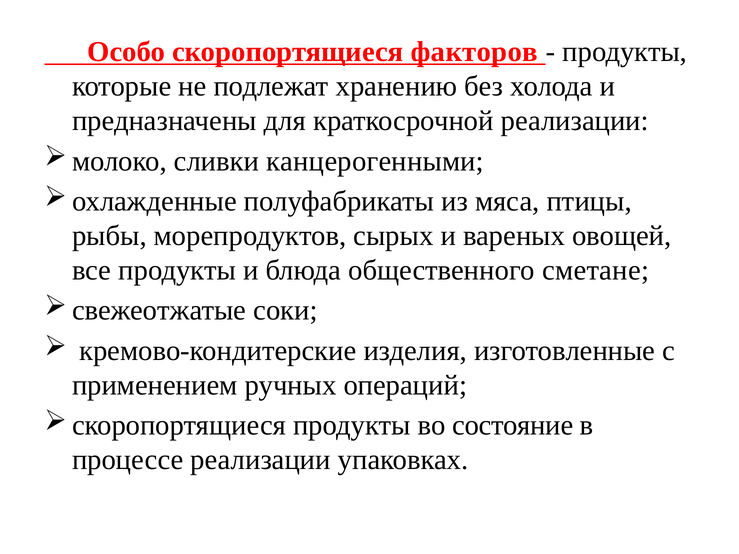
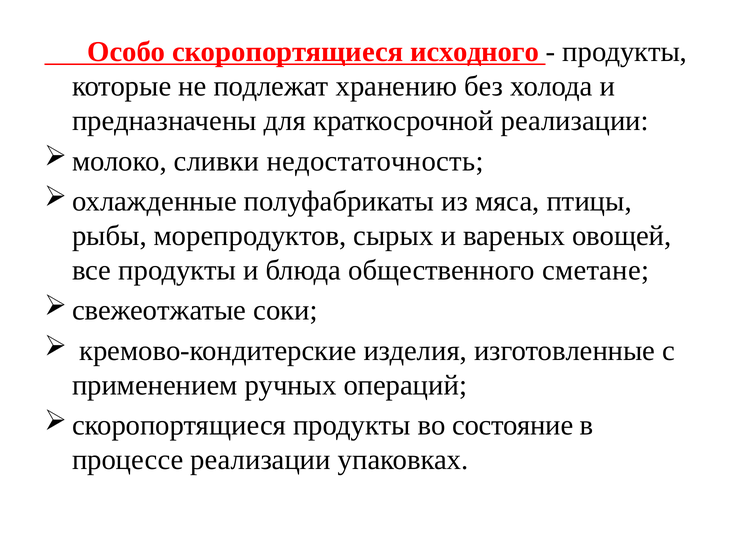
факторов: факторов -> исходного
канцерогенными: канцерогенными -> недостаточность
